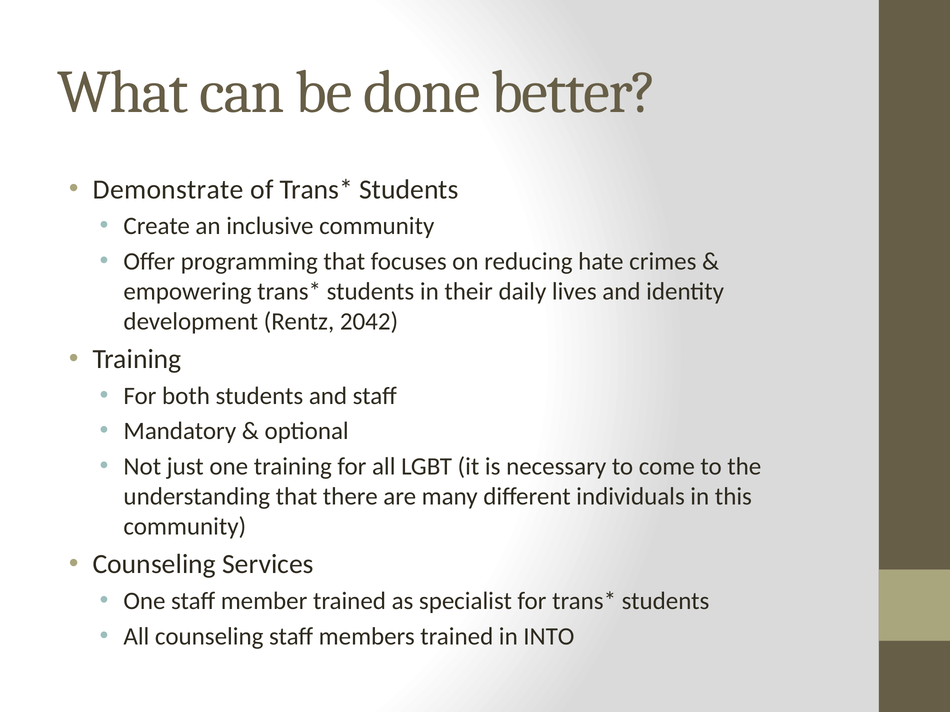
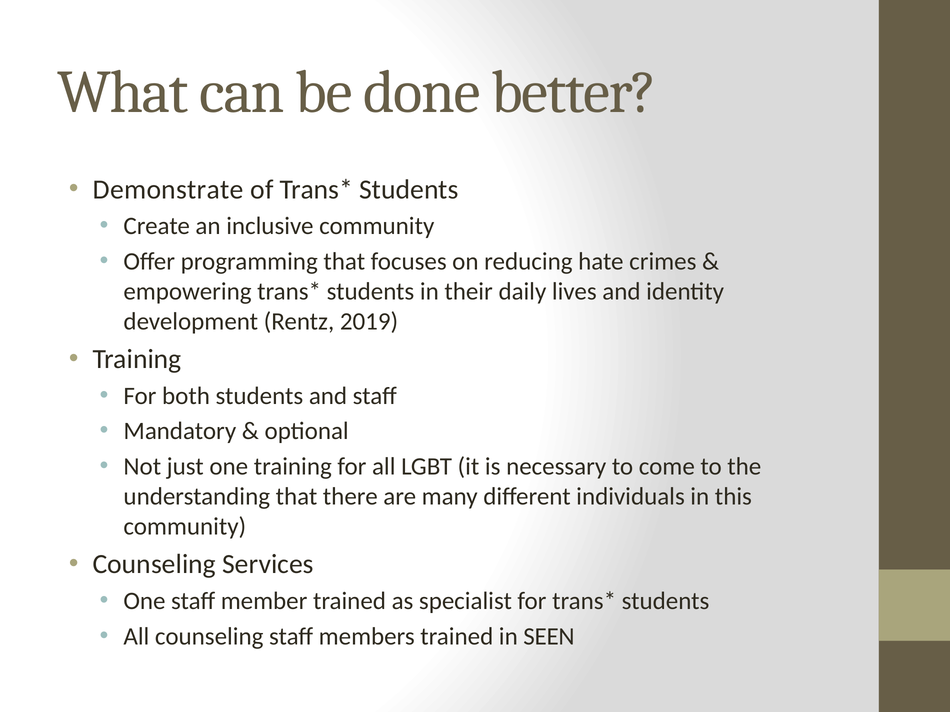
2042: 2042 -> 2019
INTO: INTO -> SEEN
